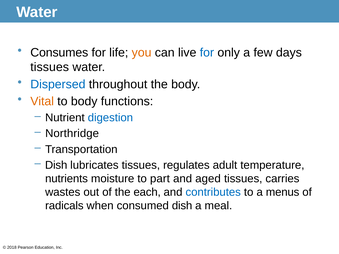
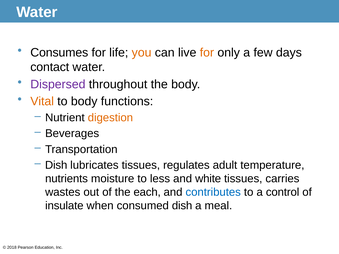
for at (207, 53) colour: blue -> orange
tissues at (50, 67): tissues -> contact
Dispersed colour: blue -> purple
digestion colour: blue -> orange
Northridge: Northridge -> Beverages
part: part -> less
aged: aged -> white
menus: menus -> control
radicals: radicals -> insulate
